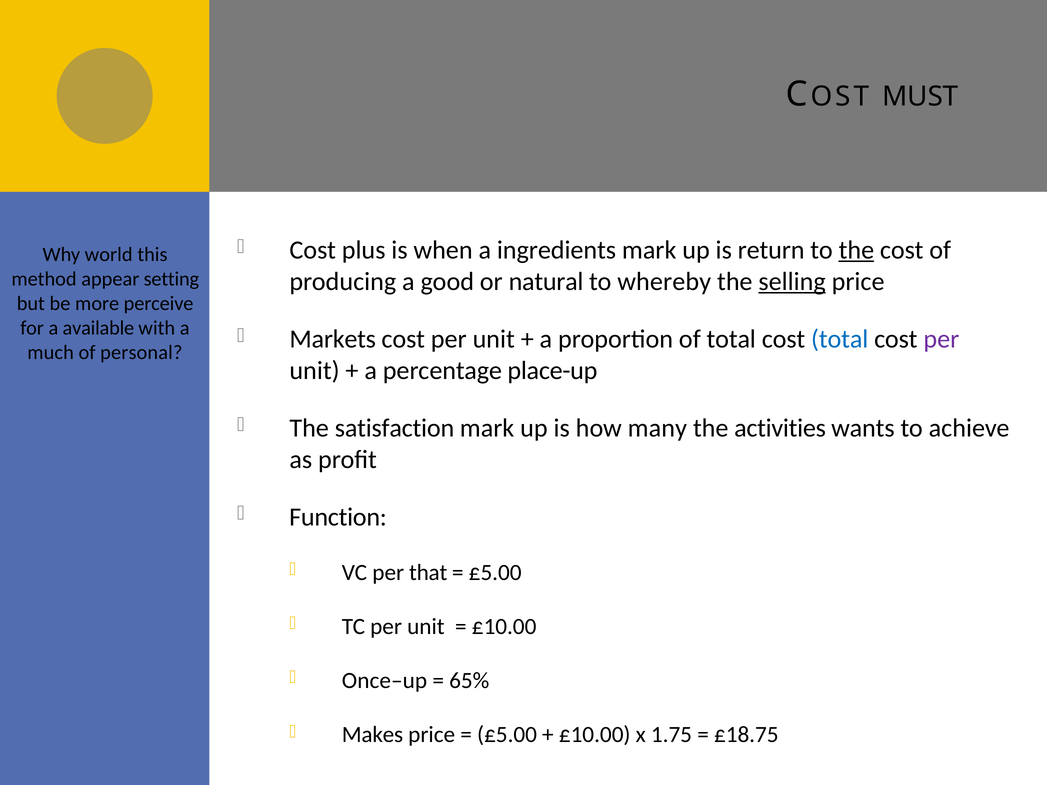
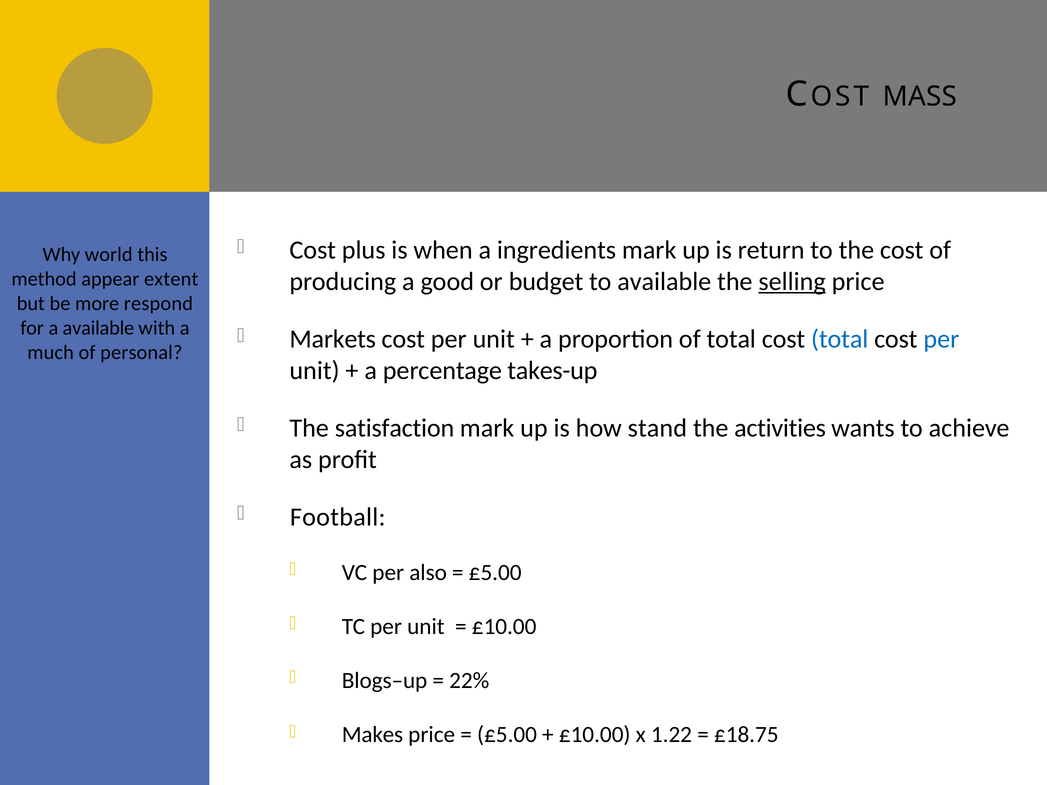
MUST: MUST -> MASS
the at (856, 250) underline: present -> none
setting: setting -> extent
natural: natural -> budget
to whereby: whereby -> available
perceive: perceive -> respond
per at (941, 339) colour: purple -> blue
place-up: place-up -> takes-up
many: many -> stand
Function: Function -> Football
that: that -> also
Once–up: Once–up -> Blogs–up
65%: 65% -> 22%
1.75: 1.75 -> 1.22
